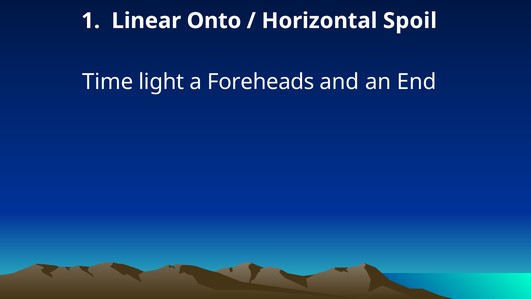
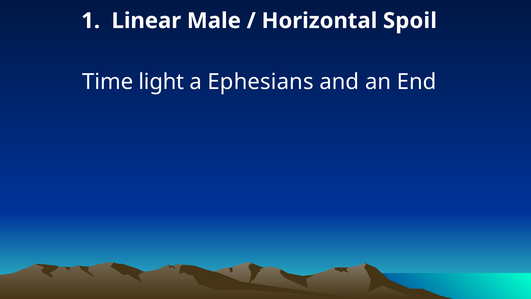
Onto: Onto -> Male
Foreheads: Foreheads -> Ephesians
